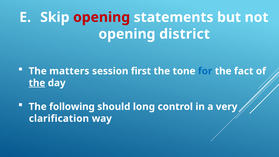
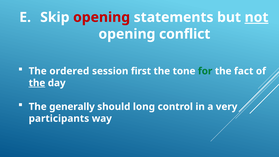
not underline: none -> present
district: district -> conflict
matters: matters -> ordered
for colour: blue -> green
following: following -> generally
clarification: clarification -> participants
